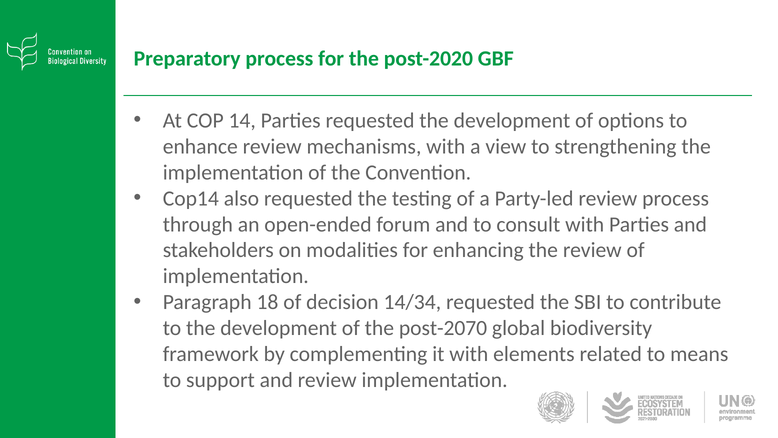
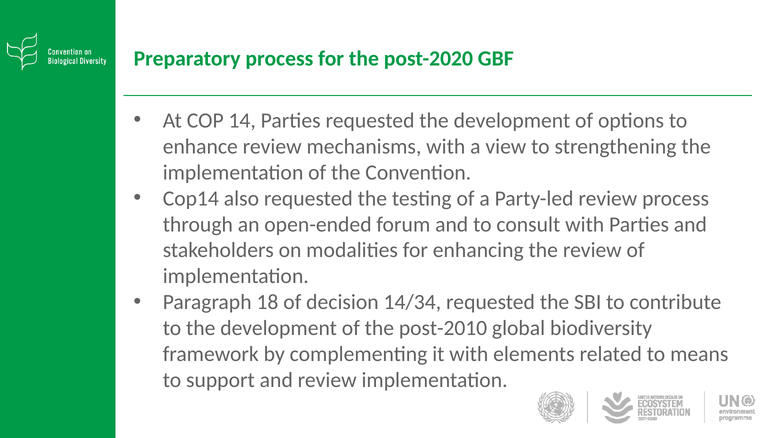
post-2070: post-2070 -> post-2010
